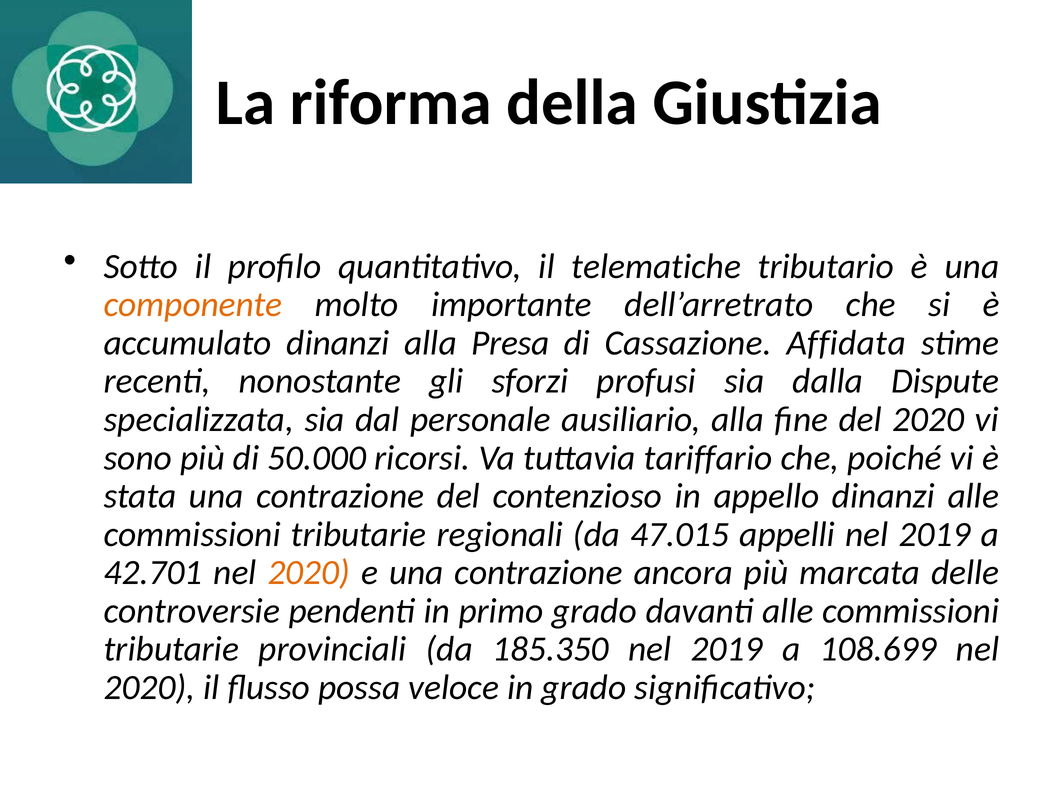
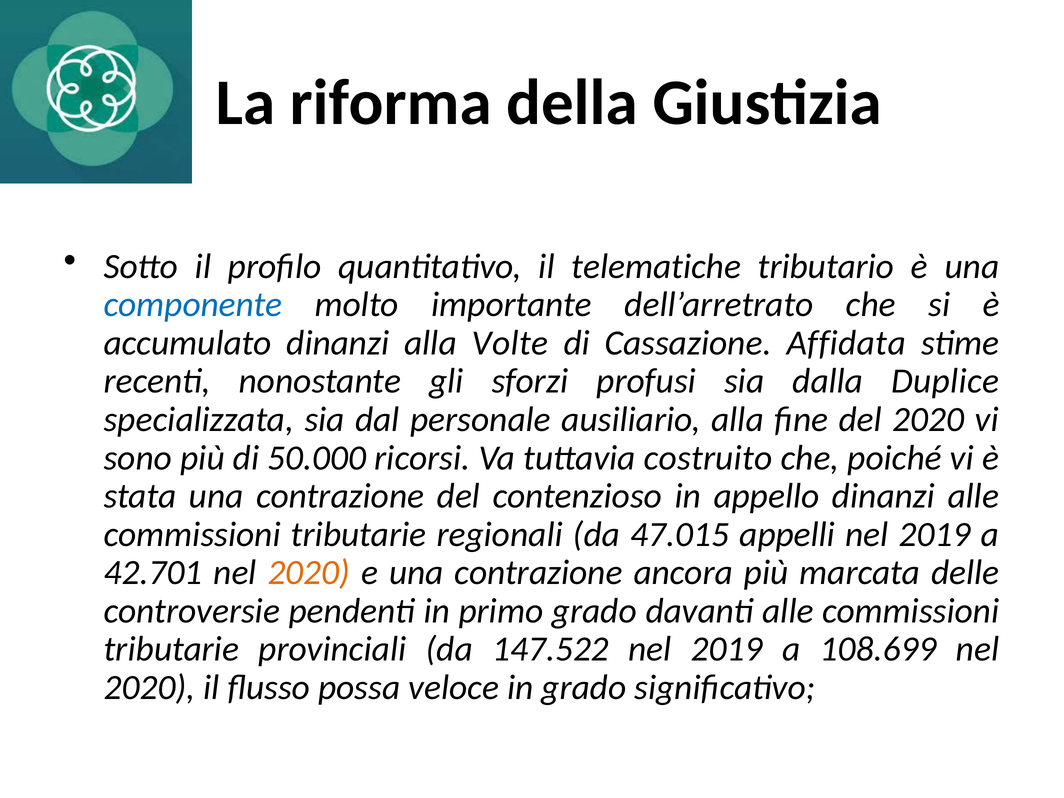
componente colour: orange -> blue
Presa: Presa -> Volte
Dispute: Dispute -> Duplice
tariffario: tariffario -> costruito
185.350: 185.350 -> 147.522
